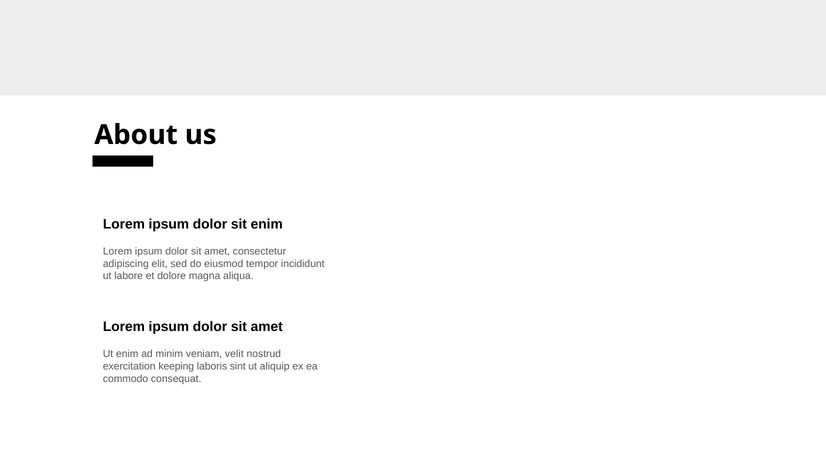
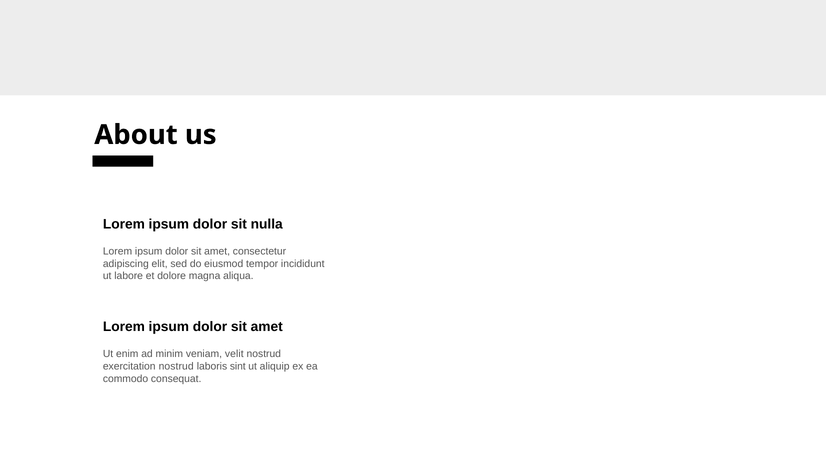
sit enim: enim -> nulla
exercitation keeping: keeping -> nostrud
